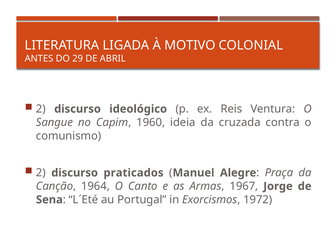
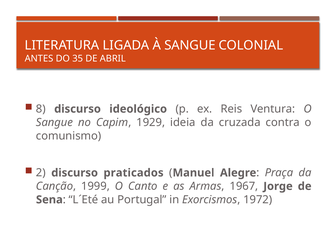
À MOTIVO: MOTIVO -> SANGUE
29: 29 -> 35
2 at (41, 109): 2 -> 8
1960: 1960 -> 1929
1964: 1964 -> 1999
